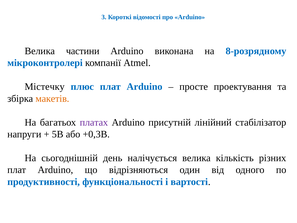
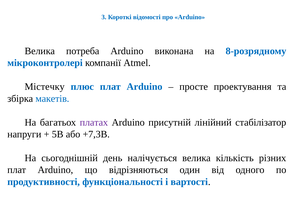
частини: частини -> потреба
макетів colour: orange -> blue
+0,3В: +0,3В -> +7,3В
